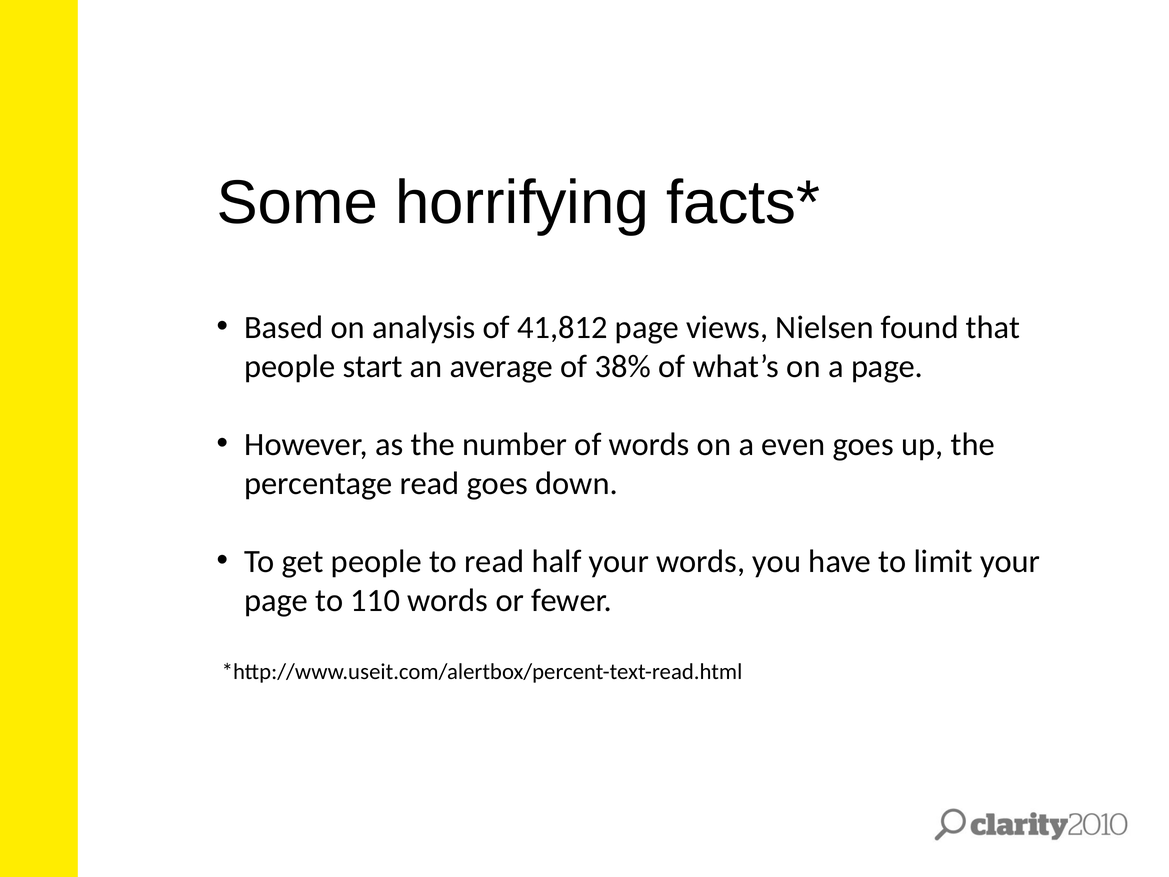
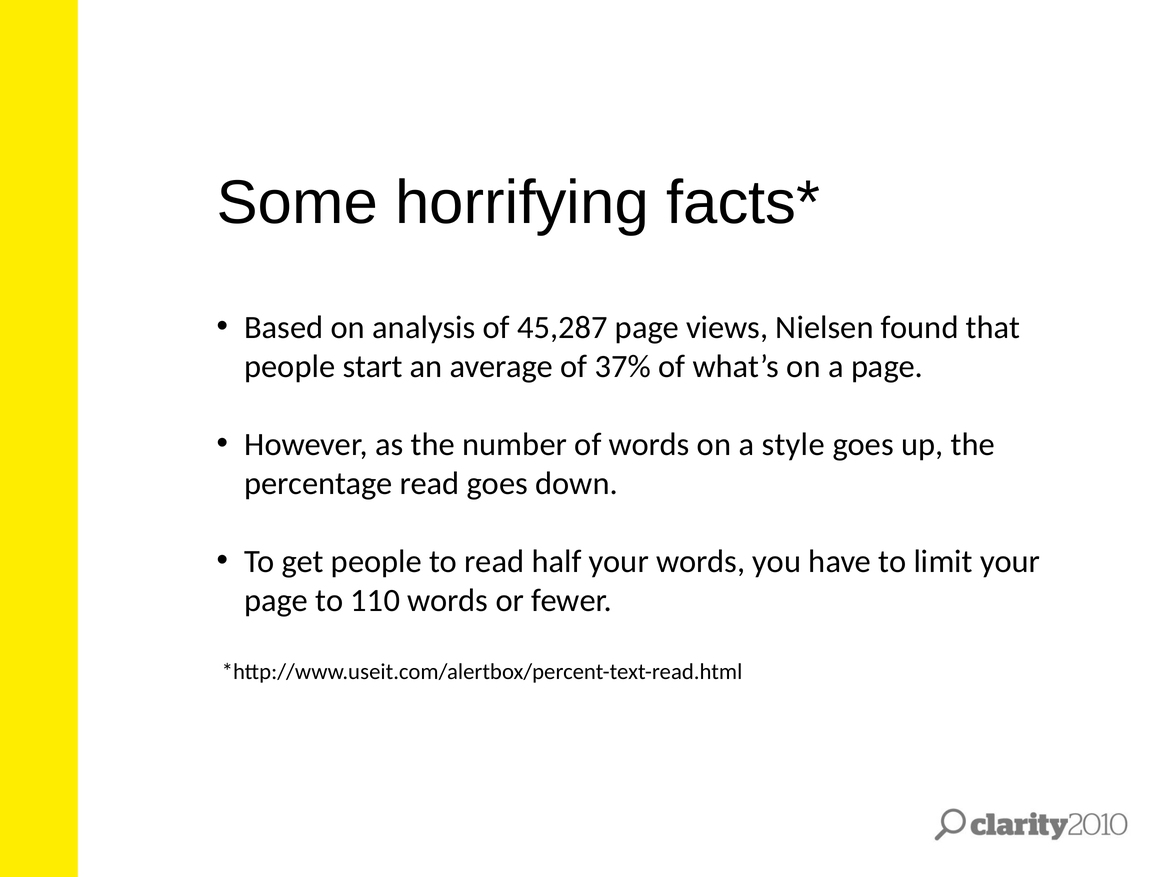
41,812: 41,812 -> 45,287
38%: 38% -> 37%
even: even -> style
